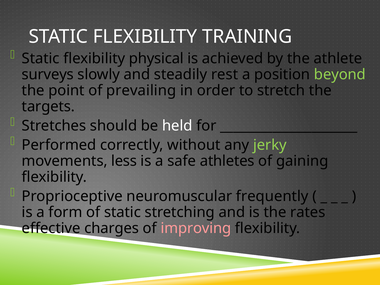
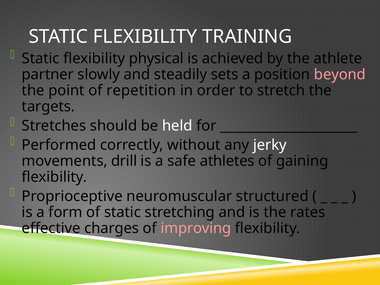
surveys: surveys -> partner
rest: rest -> sets
beyond colour: light green -> pink
prevailing: prevailing -> repetition
jerky colour: light green -> white
less: less -> drill
frequently: frequently -> structured
